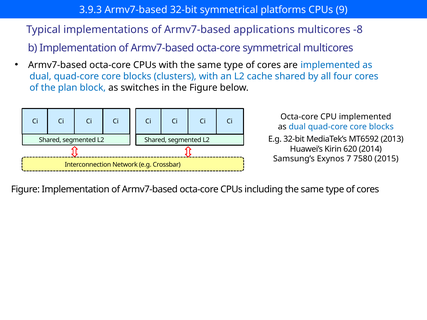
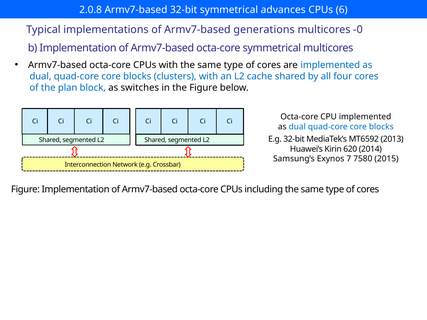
3.9.3: 3.9.3 -> 2.0.8
platforms: platforms -> advances
9: 9 -> 6
applications: applications -> generations
-8: -8 -> -0
